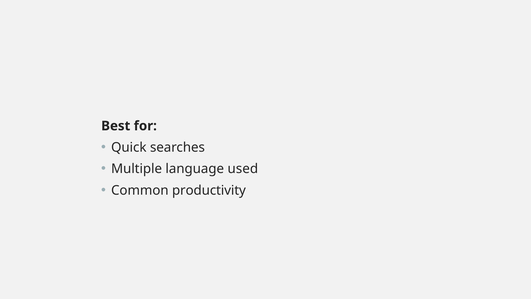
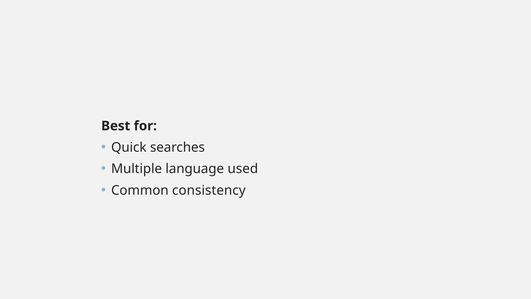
productivity: productivity -> consistency
